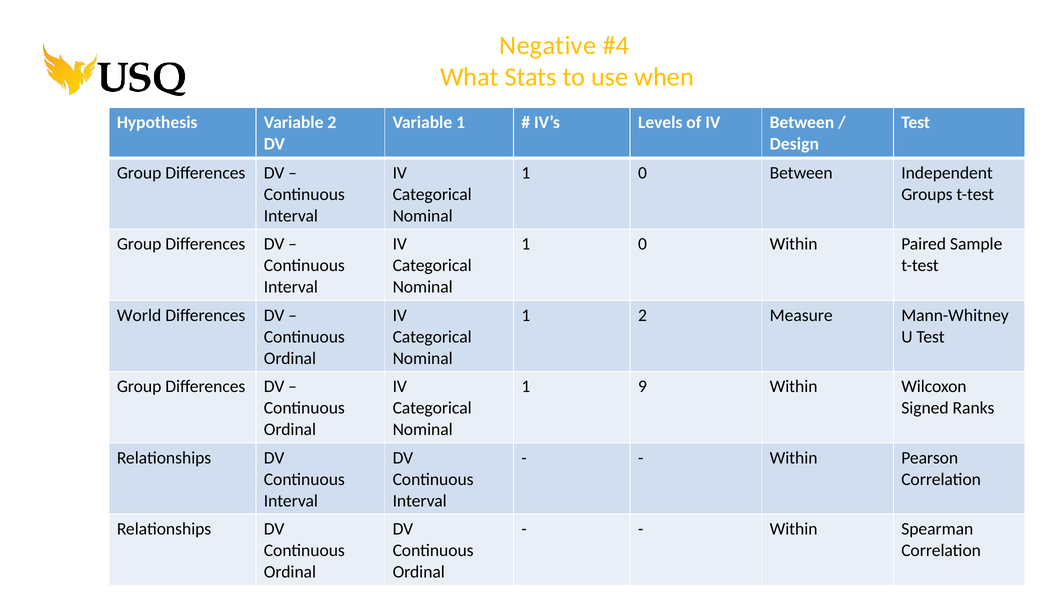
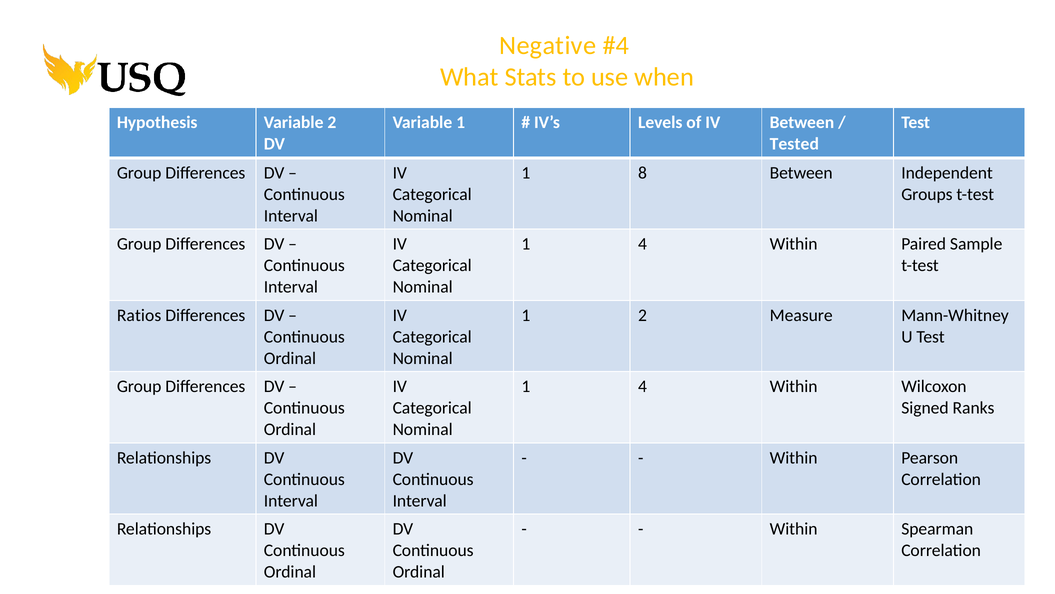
Design: Design -> Tested
0 at (643, 173): 0 -> 8
0 at (643, 244): 0 -> 4
World: World -> Ratios
9 at (643, 386): 9 -> 4
